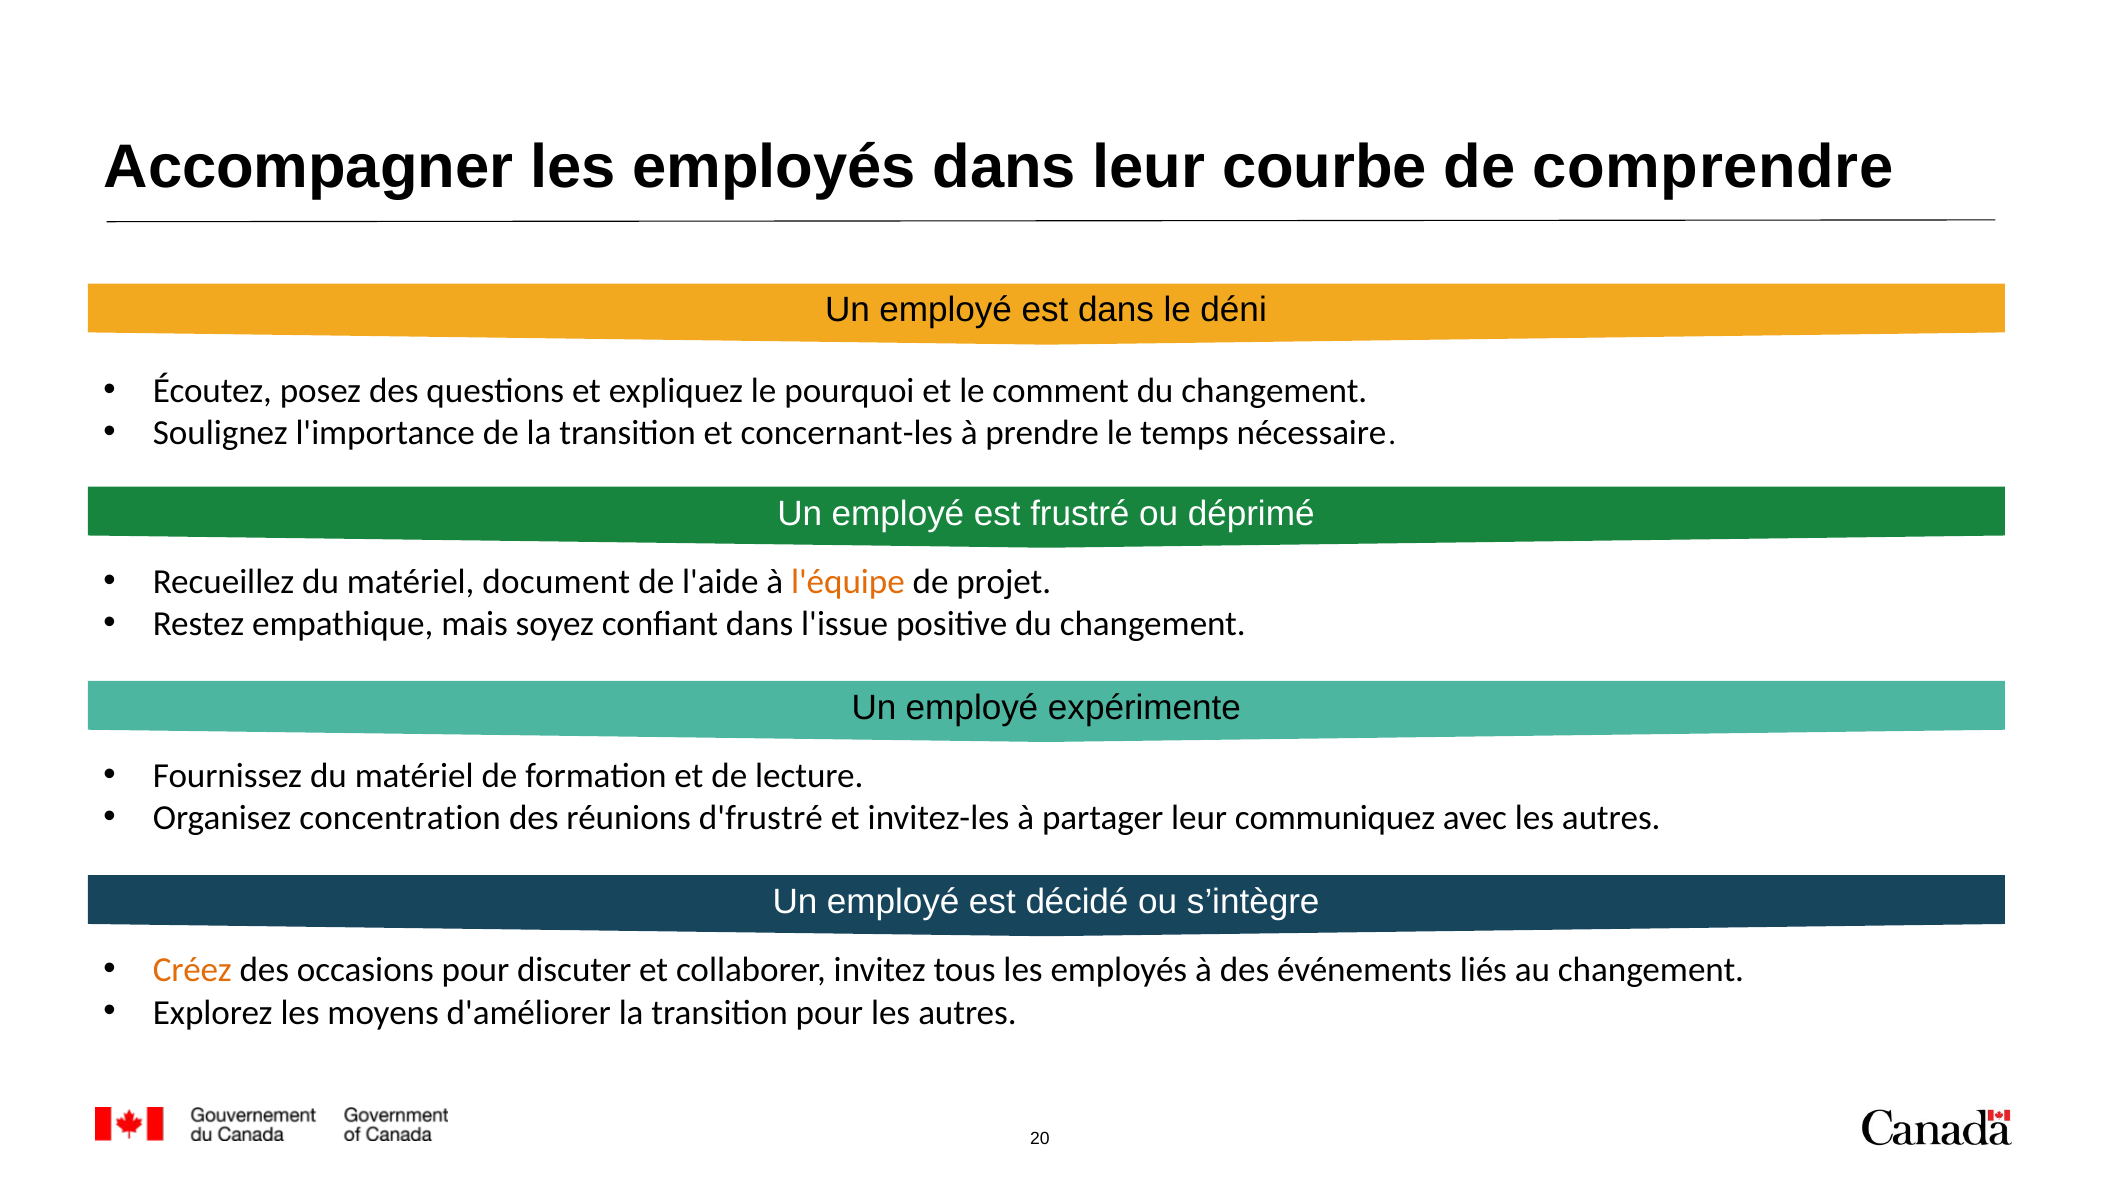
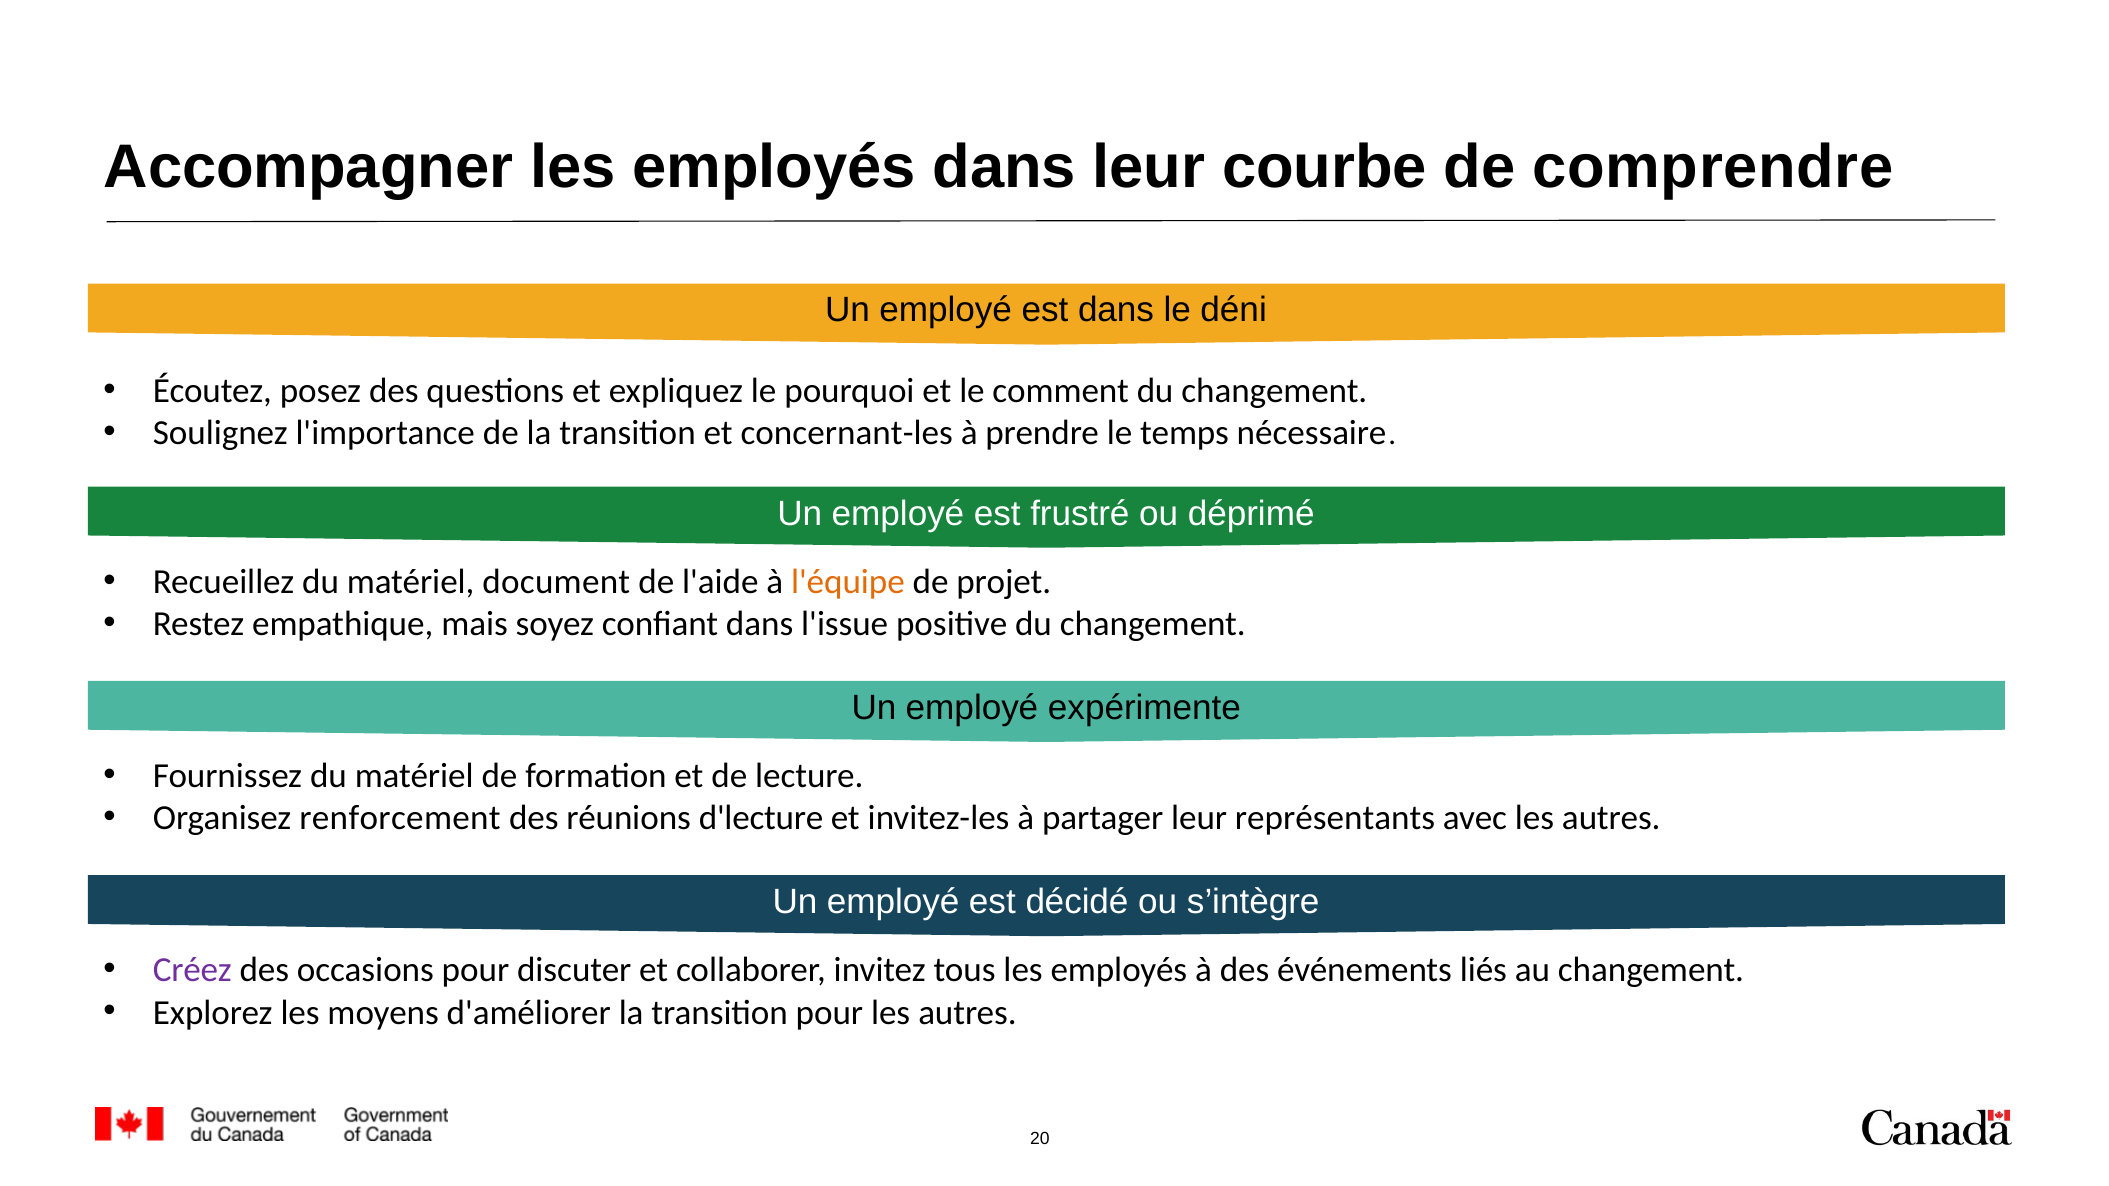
concentration: concentration -> renforcement
d'frustré: d'frustré -> d'lecture
communiquez: communiquez -> représentants
Créez colour: orange -> purple
